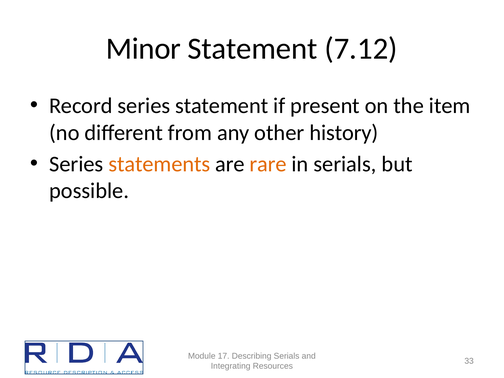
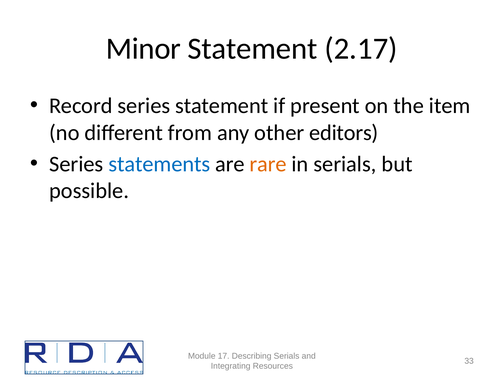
7.12: 7.12 -> 2.17
history: history -> editors
statements colour: orange -> blue
